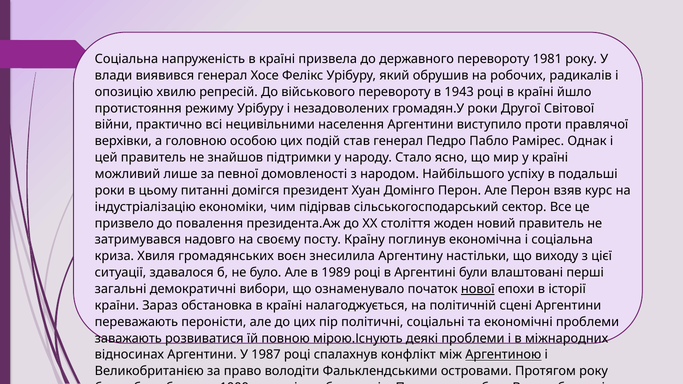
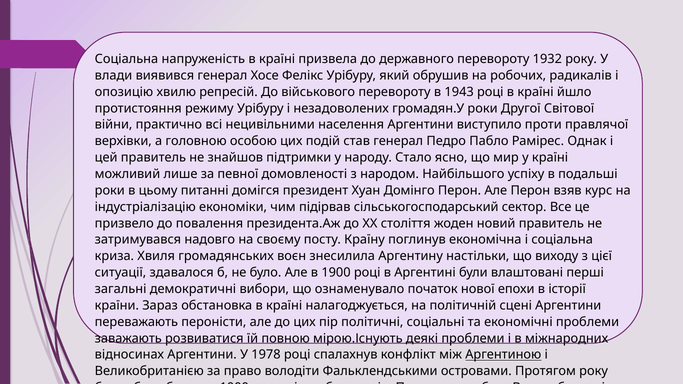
1981: 1981 -> 1932
1989: 1989 -> 1900
нової underline: present -> none
1987: 1987 -> 1978
